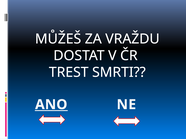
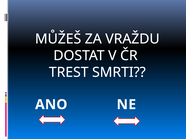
ANO underline: present -> none
